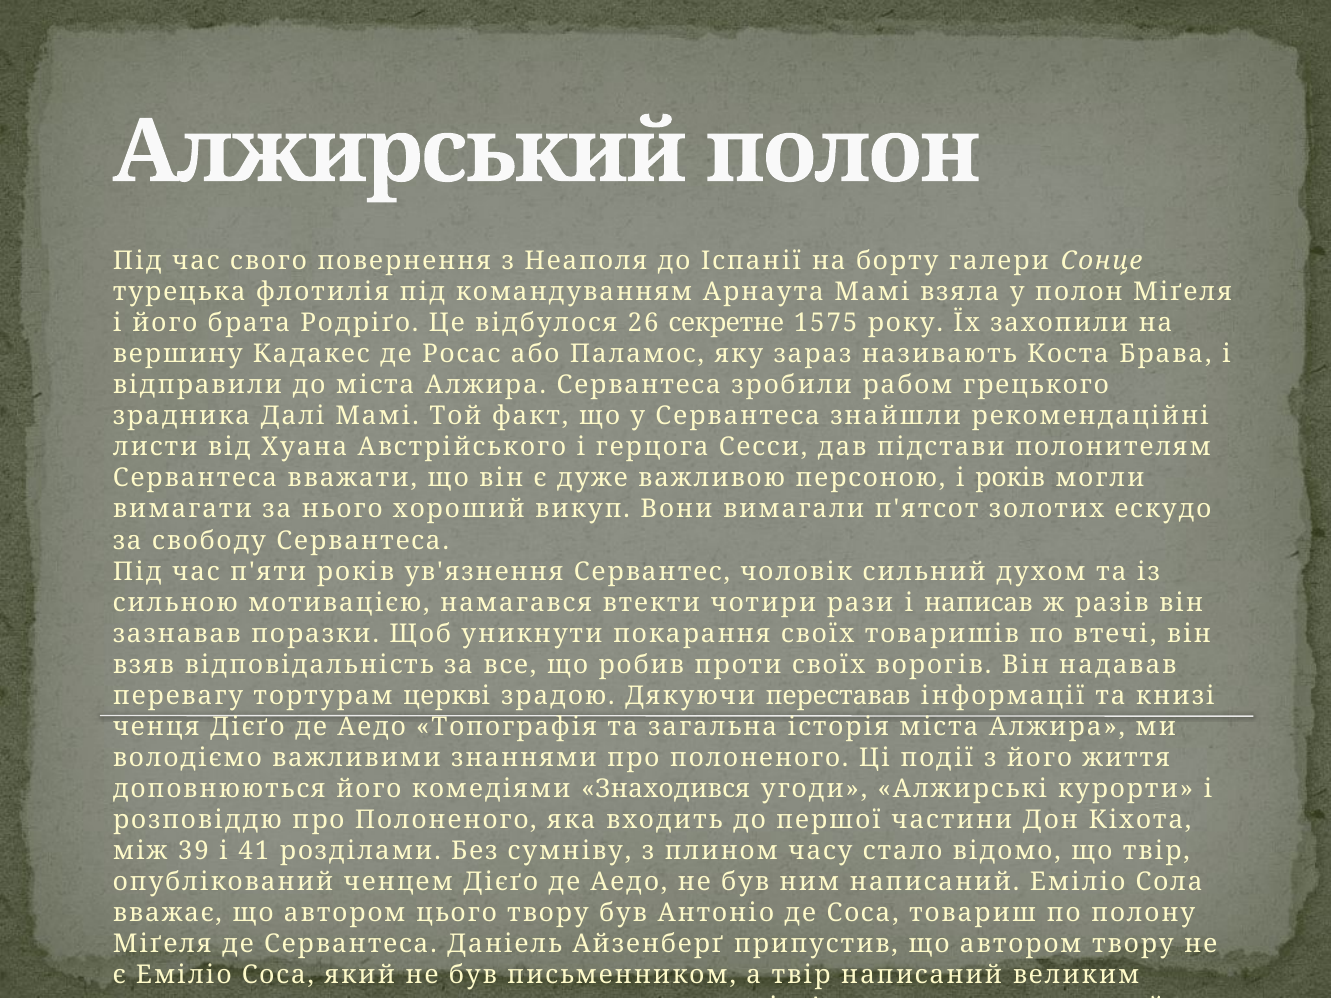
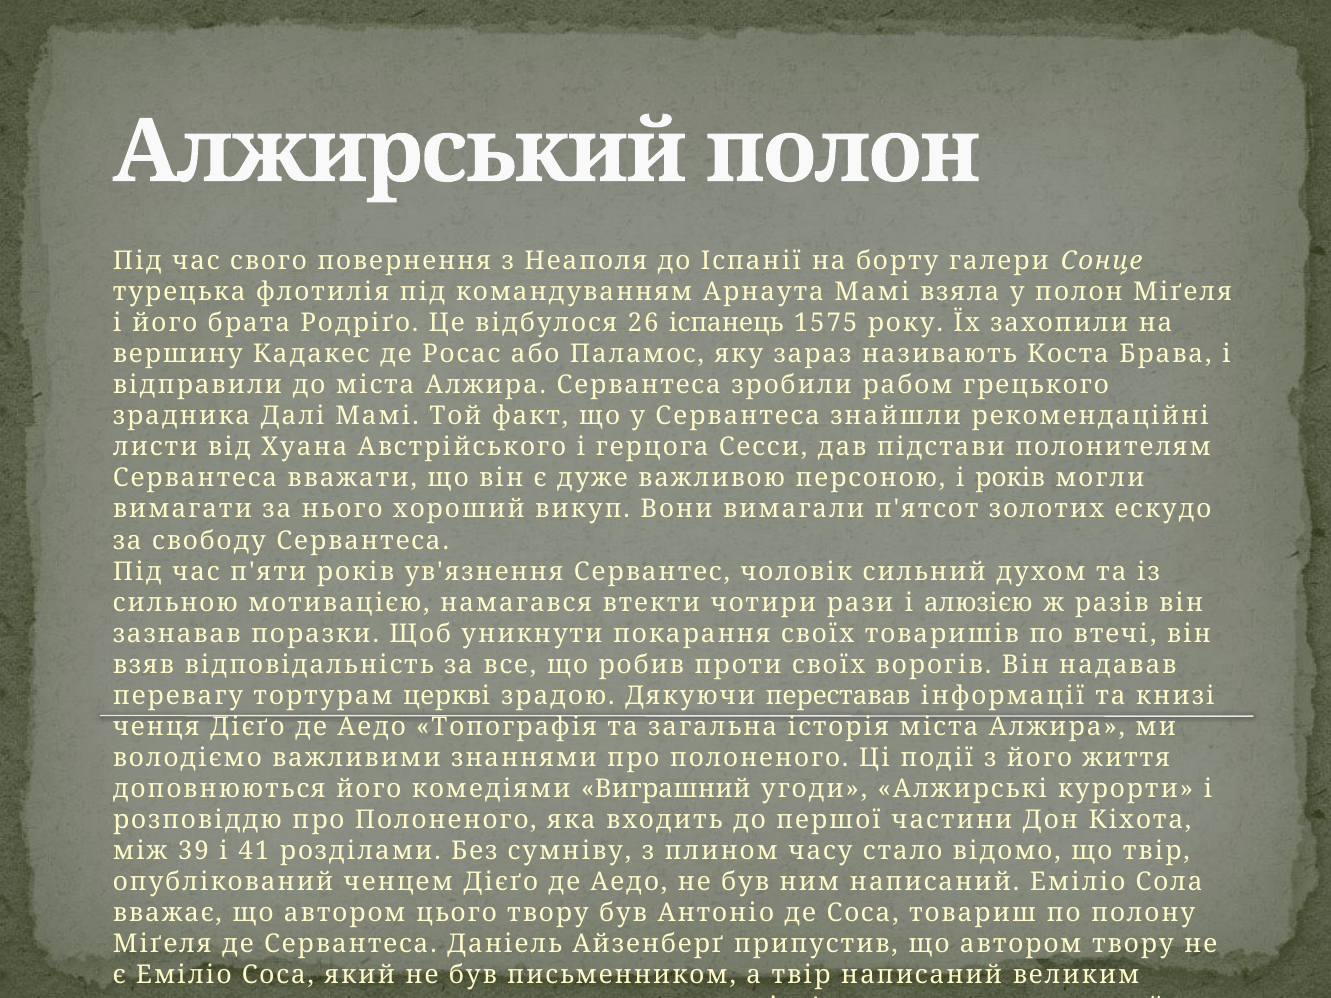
секретне: секретне -> іспанець
написав: написав -> алюзією
Знаходився: Знаходився -> Виграшний
